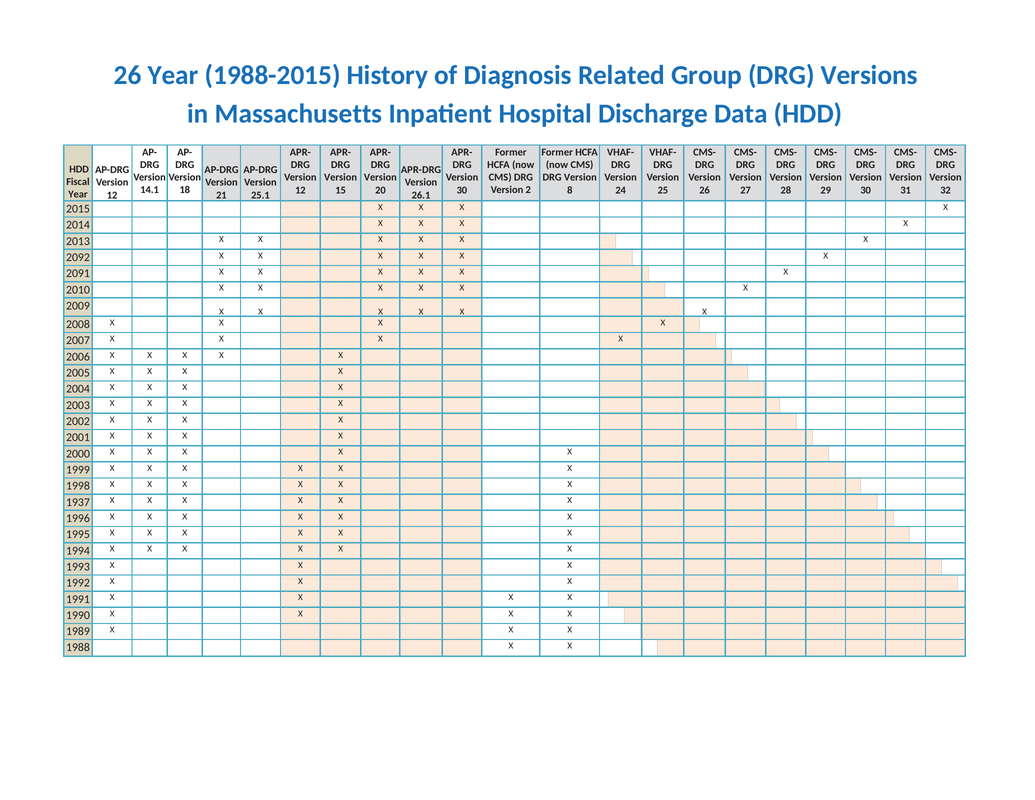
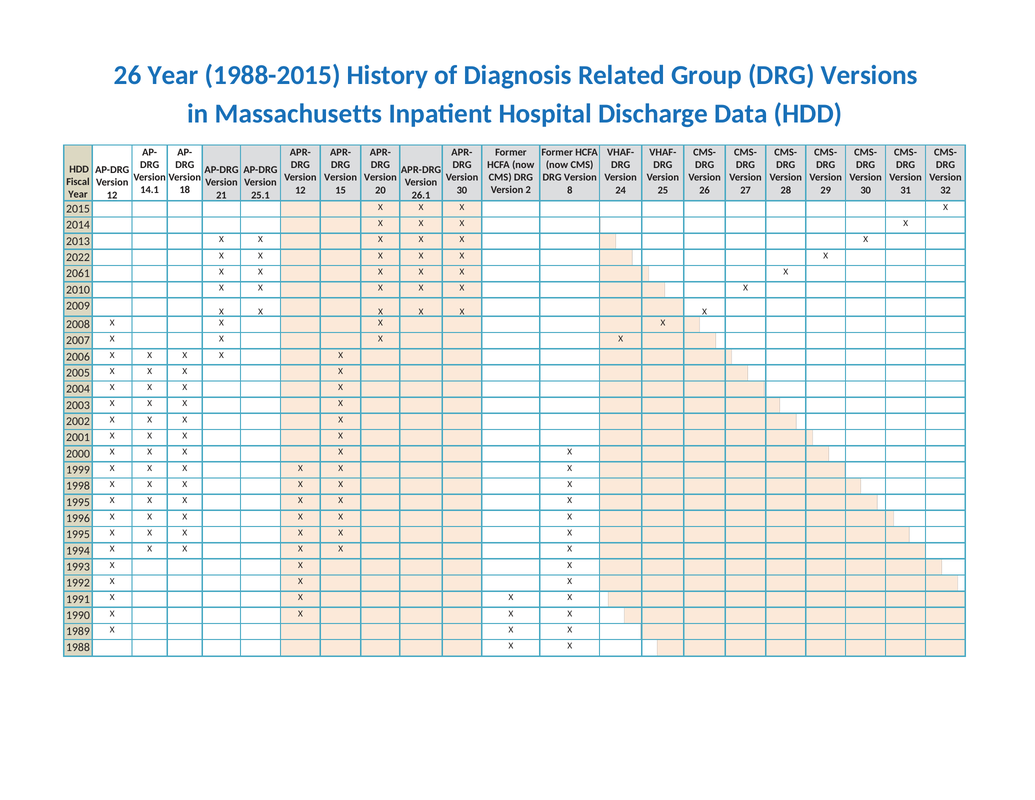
2092: 2092 -> 2022
2091: 2091 -> 2061
1937 at (78, 502): 1937 -> 1995
